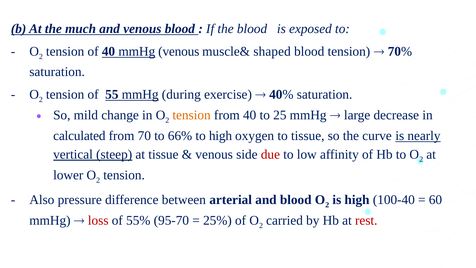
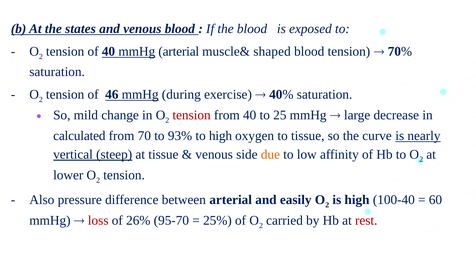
much: much -> states
mmHg venous: venous -> arterial
55: 55 -> 46
tension at (192, 115) colour: orange -> red
66%: 66% -> 93%
due colour: red -> orange
and blood: blood -> easily
55%: 55% -> 26%
